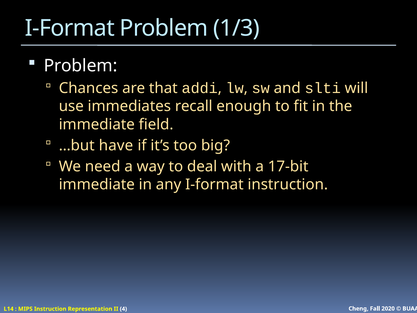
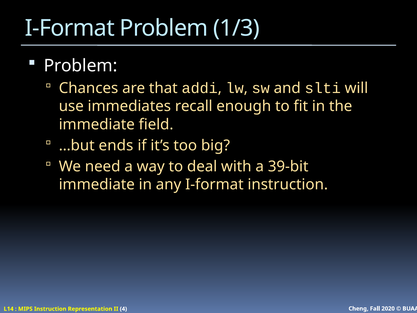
have: have -> ends
17-bit: 17-bit -> 39-bit
